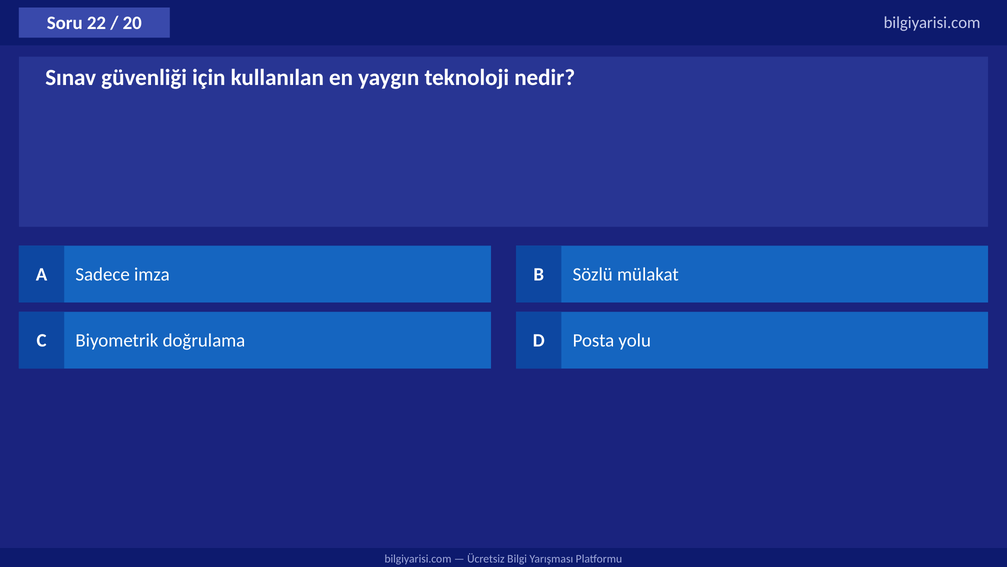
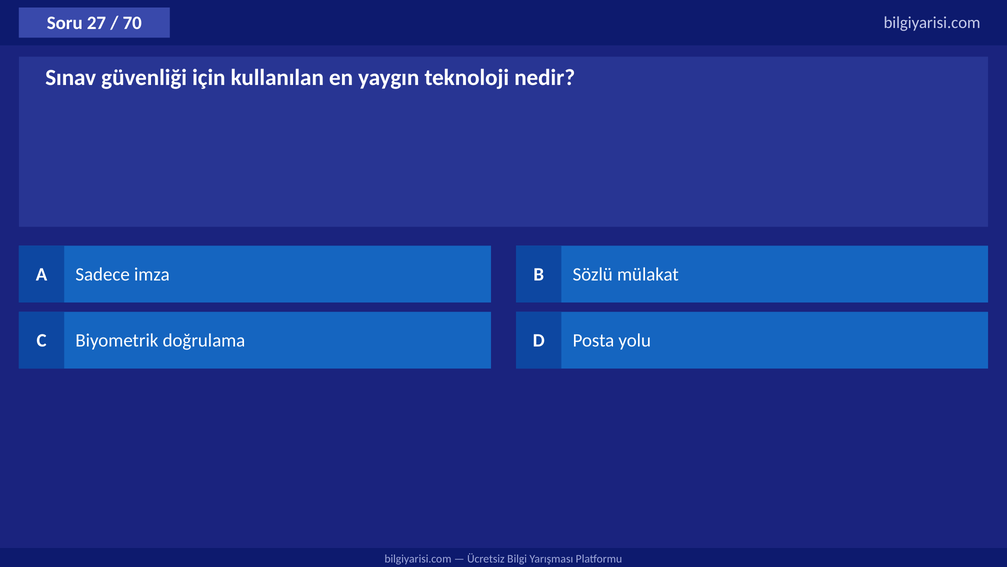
22: 22 -> 27
20: 20 -> 70
